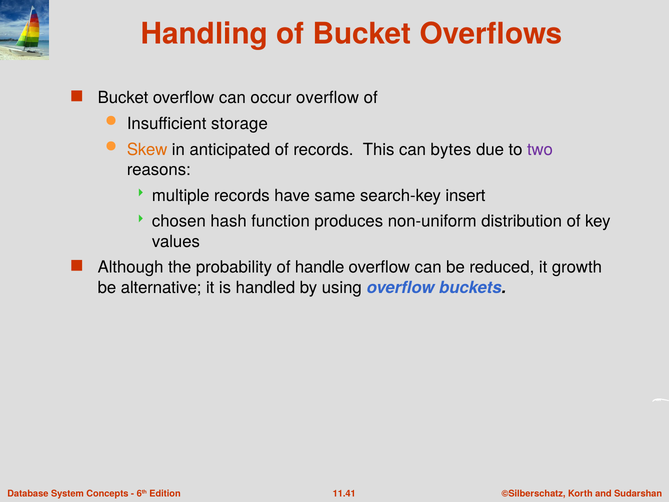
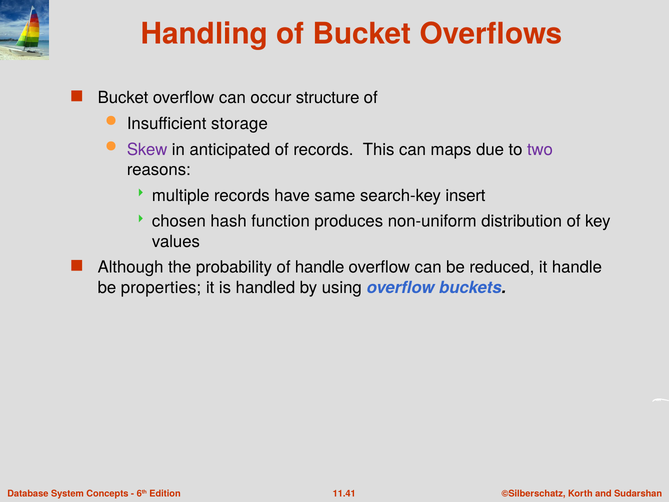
occur overflow: overflow -> structure
Skew colour: orange -> purple
bytes: bytes -> maps
it growth: growth -> handle
alternative: alternative -> properties
